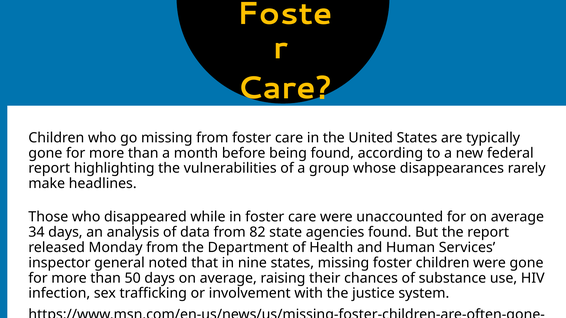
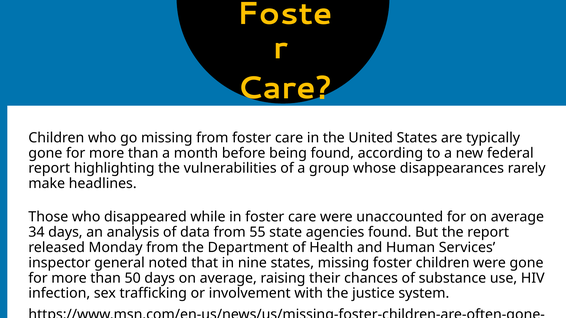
82: 82 -> 55
